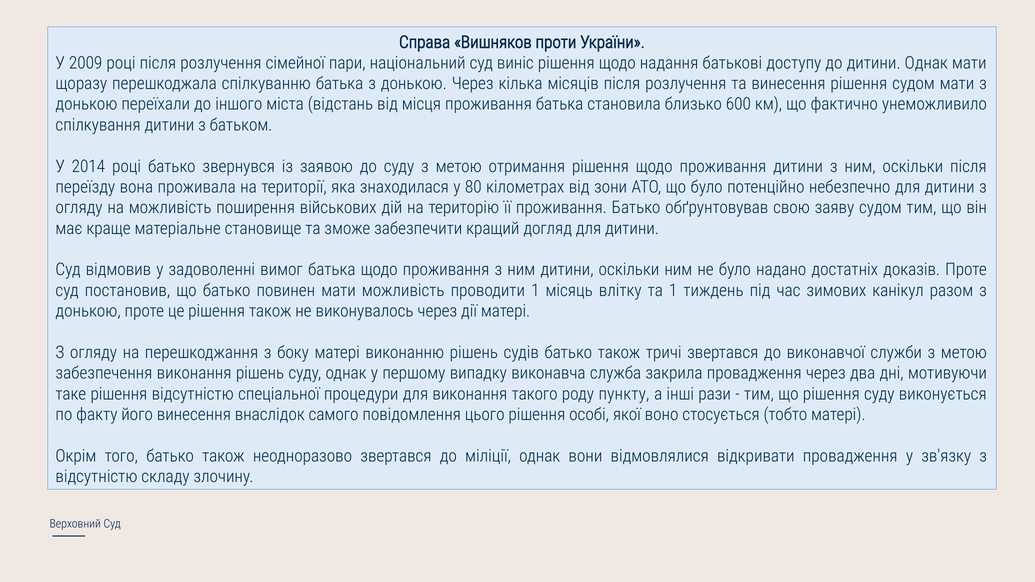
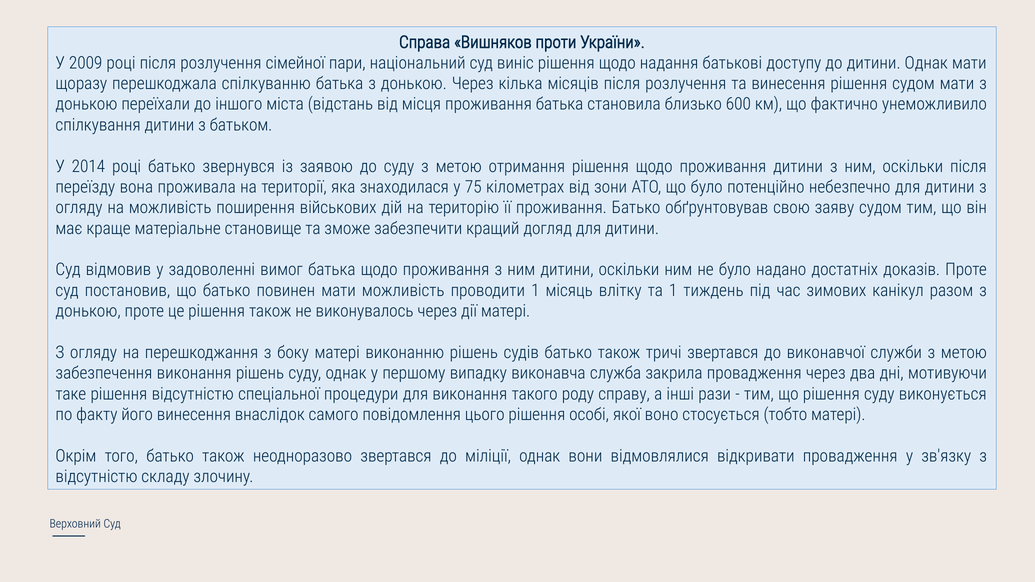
80: 80 -> 75
пункту: пункту -> справу
